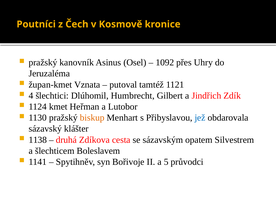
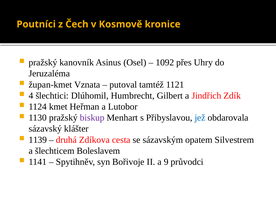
biskup colour: orange -> purple
1138: 1138 -> 1139
5: 5 -> 9
